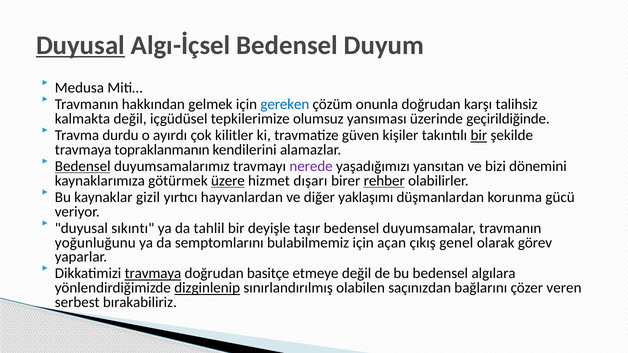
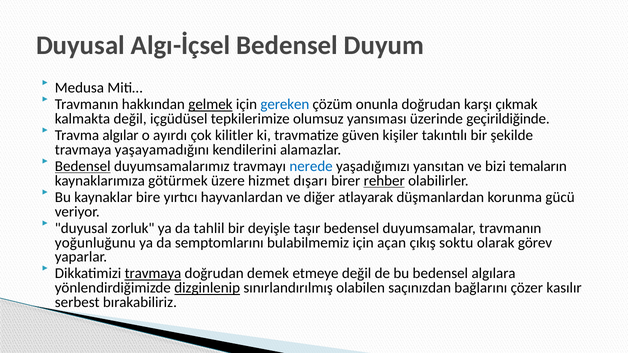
Duyusal at (80, 45) underline: present -> none
gelmek underline: none -> present
talihsiz: talihsiz -> çıkmak
durdu: durdu -> algılar
bir at (479, 136) underline: present -> none
topraklanmanın: topraklanmanın -> yaşayamadığını
nerede colour: purple -> blue
dönemini: dönemini -> temaların
üzere underline: present -> none
gizil: gizil -> bire
yaklaşımı: yaklaşımı -> atlayarak
sıkıntı: sıkıntı -> zorluk
genel: genel -> soktu
basitçe: basitçe -> demek
veren: veren -> kasılır
